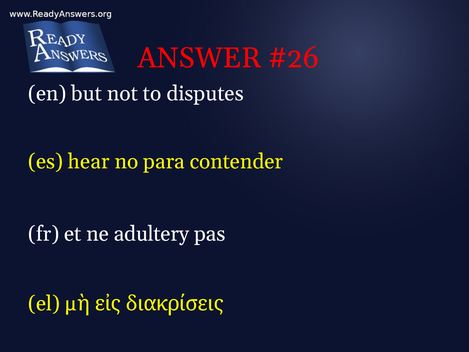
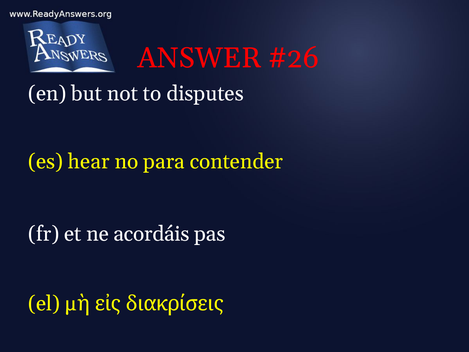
adultery: adultery -> acordáis
